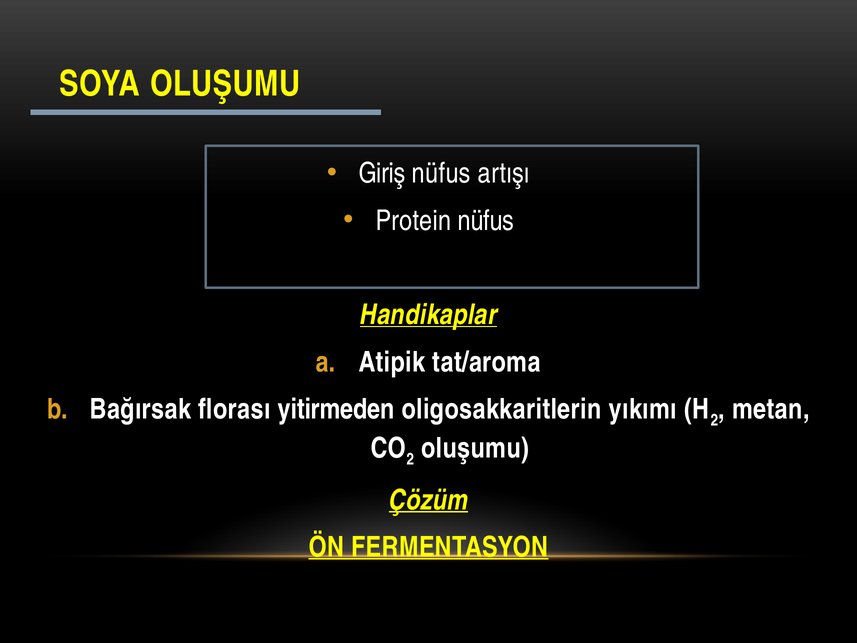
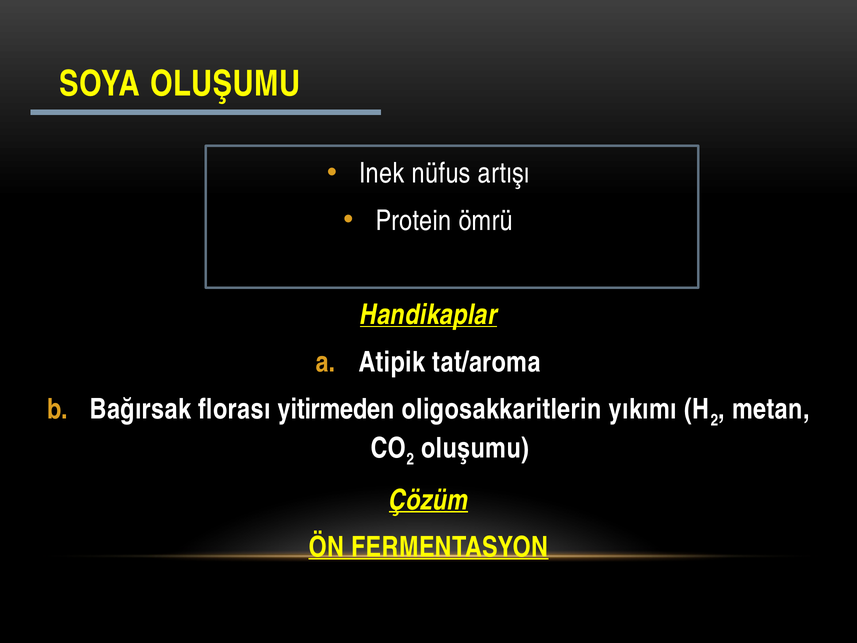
Giriş: Giriş -> Inek
Protein nüfus: nüfus -> ömrü
